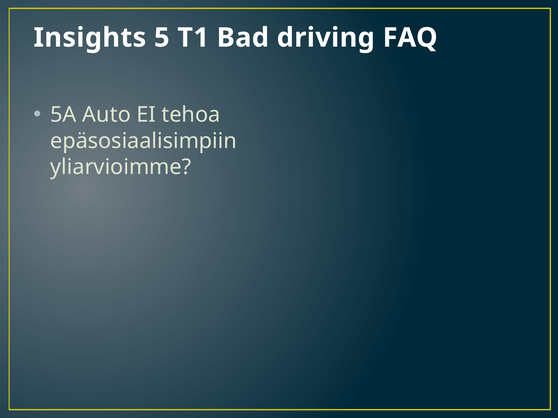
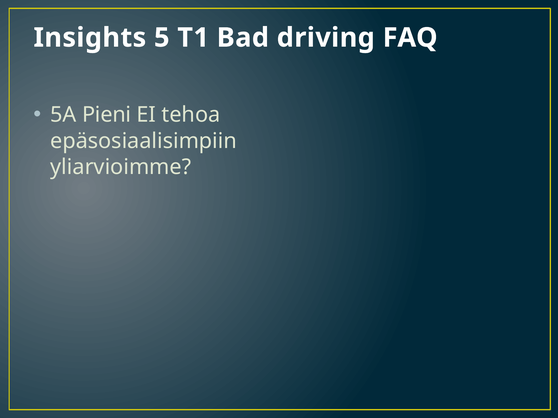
Auto: Auto -> Pieni
